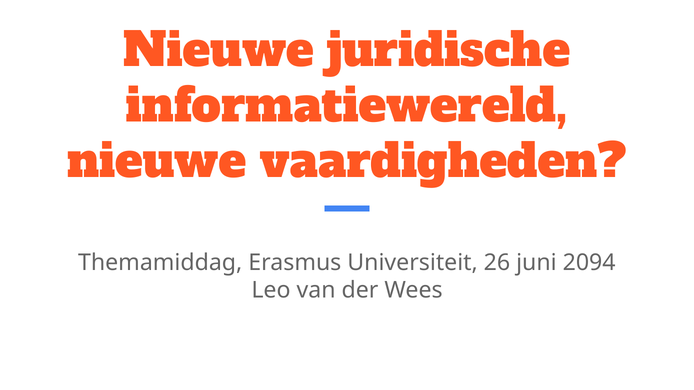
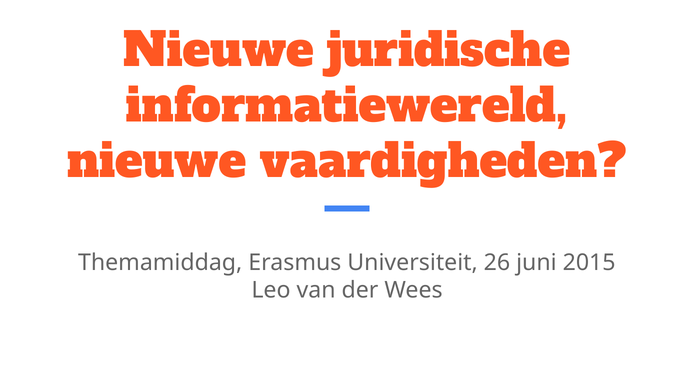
2094: 2094 -> 2015
